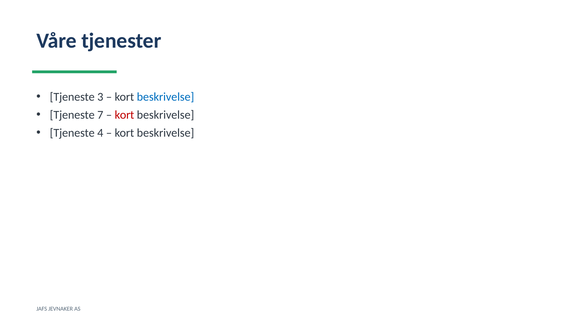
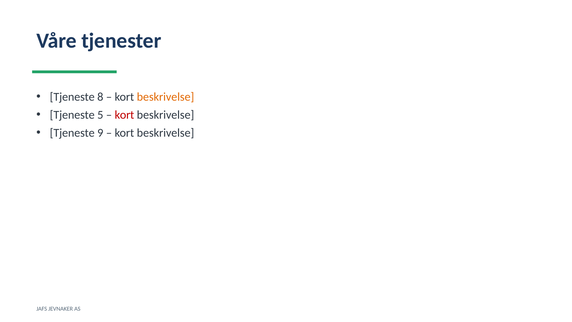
3: 3 -> 8
beskrivelse at (166, 97) colour: blue -> orange
7: 7 -> 5
4: 4 -> 9
